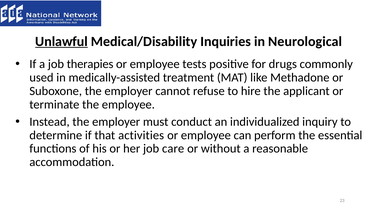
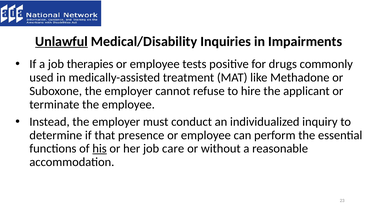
Neurological: Neurological -> Impairments
activities: activities -> presence
his underline: none -> present
